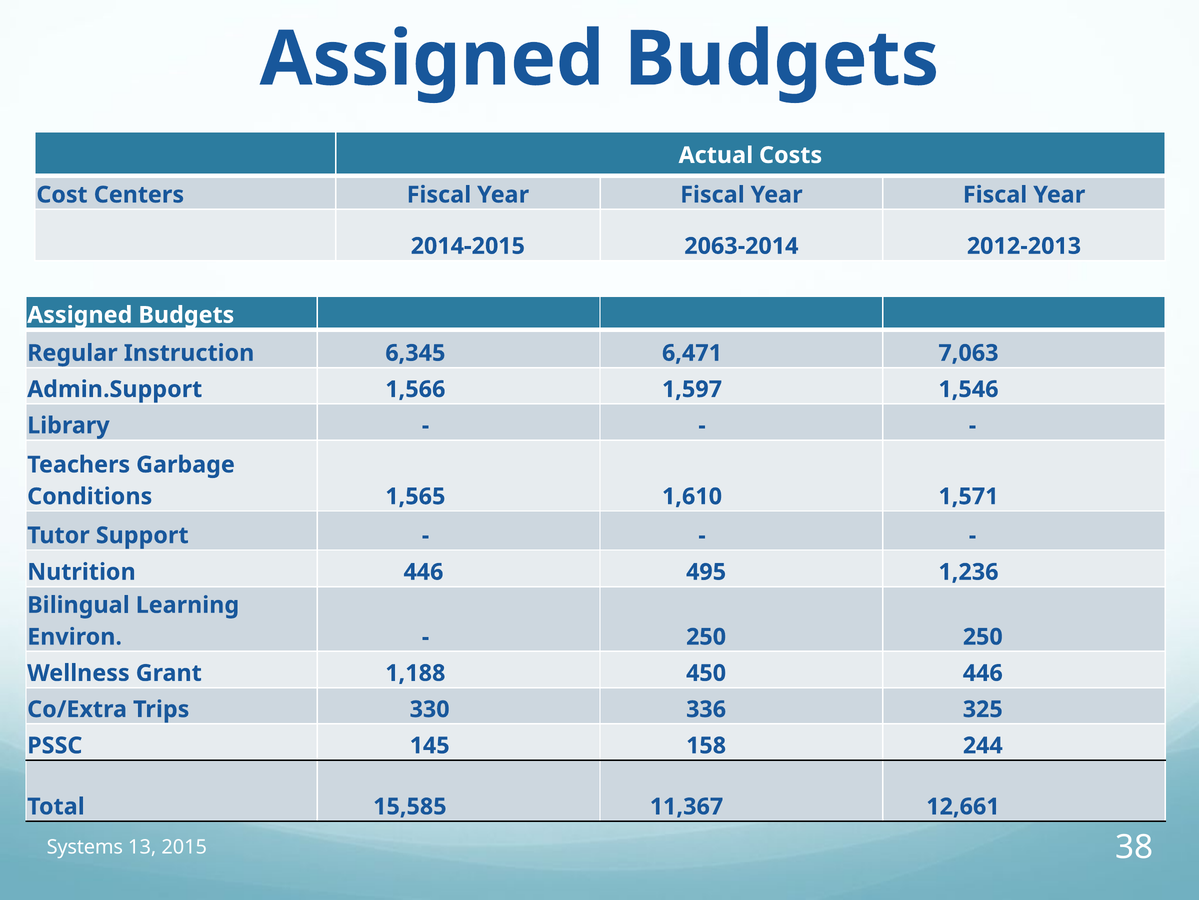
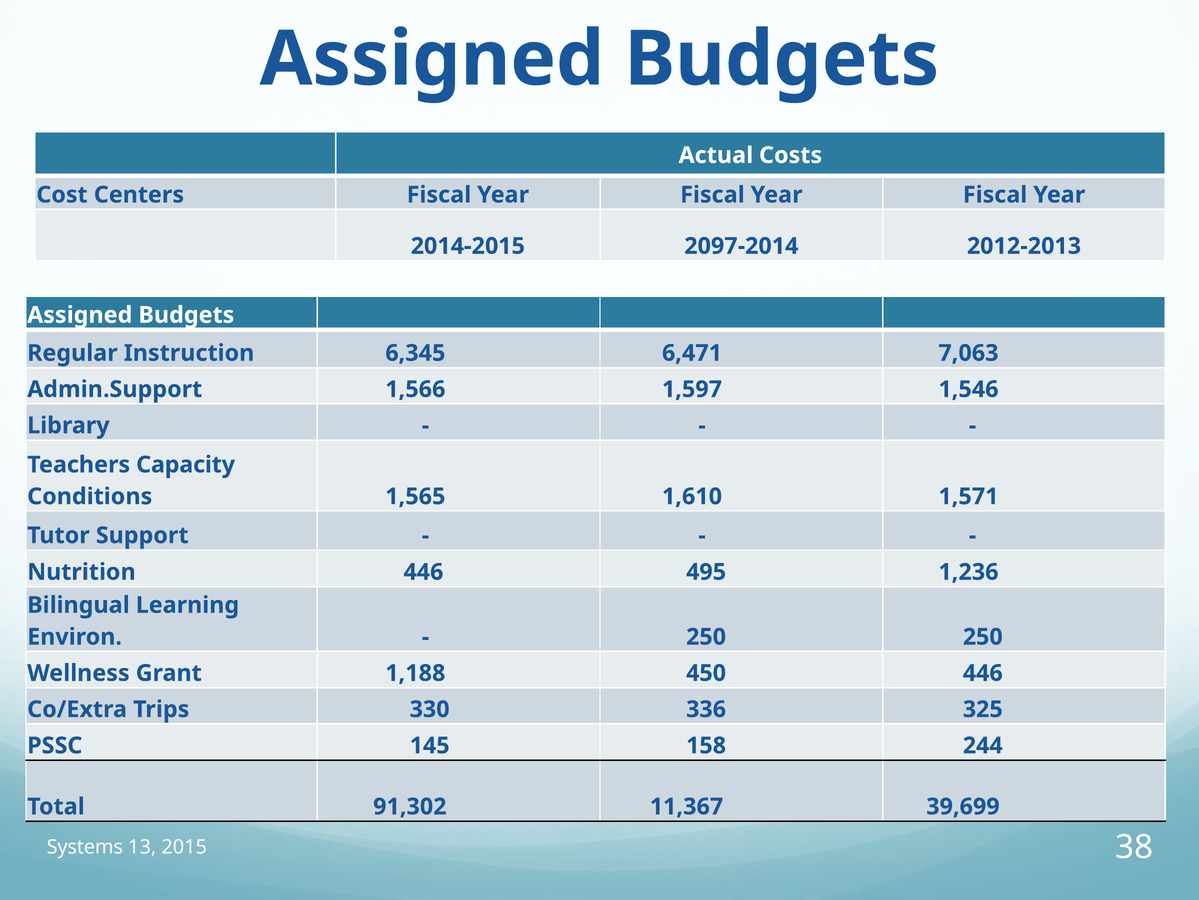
2063-2014: 2063-2014 -> 2097-2014
Garbage: Garbage -> Capacity
15,585: 15,585 -> 91,302
12,661: 12,661 -> 39,699
